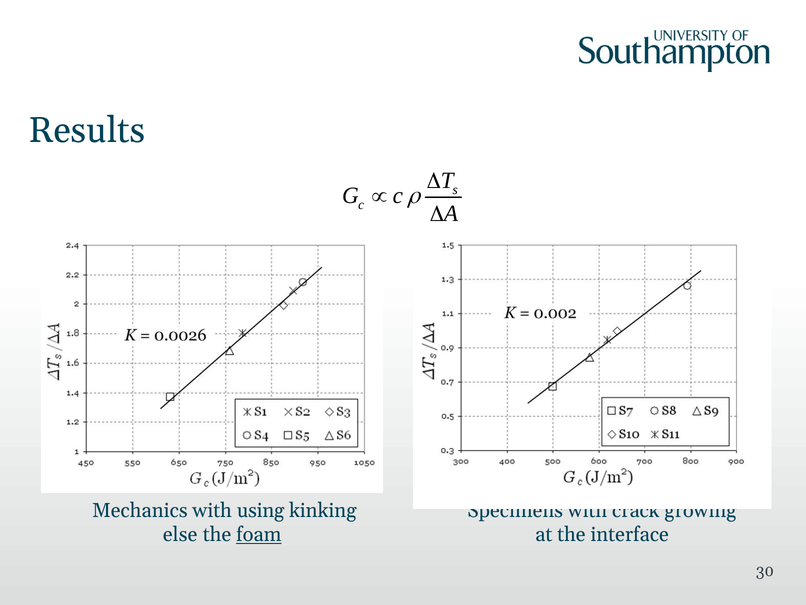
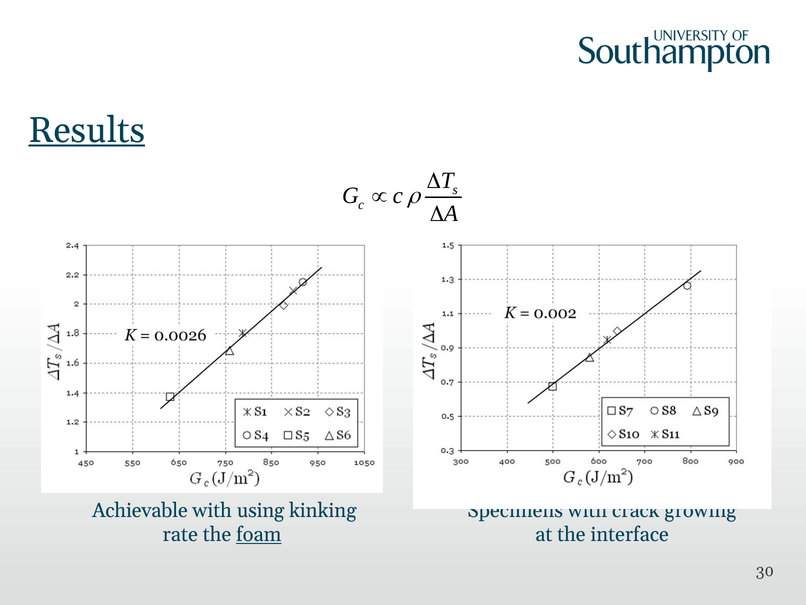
Results underline: none -> present
Mechanics: Mechanics -> Achievable
else: else -> rate
